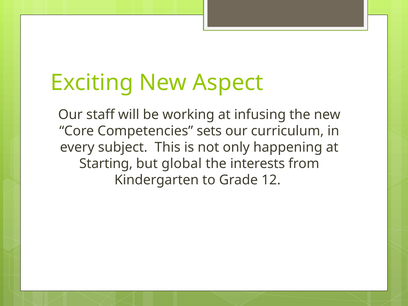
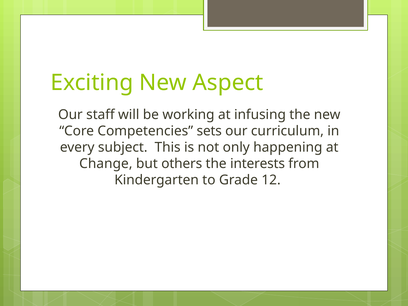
Starting: Starting -> Change
global: global -> others
